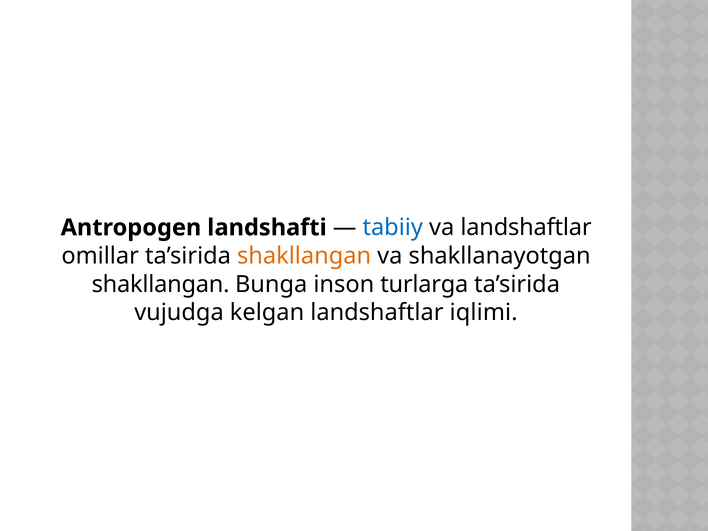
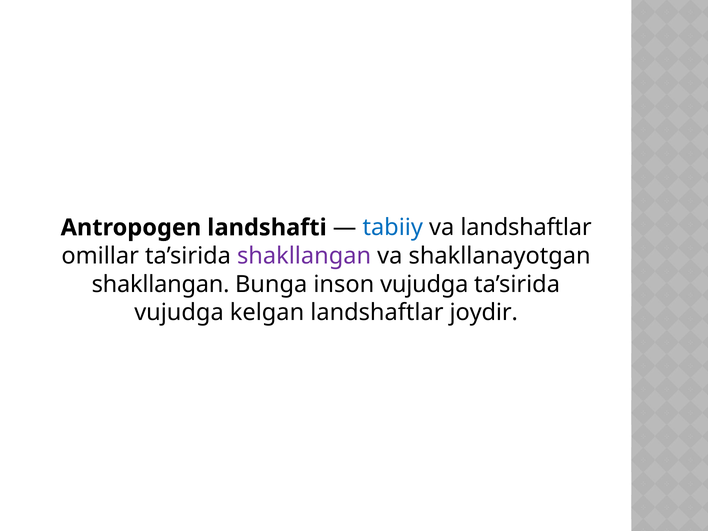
shakllangan at (304, 256) colour: orange -> purple
inson turlarga: turlarga -> vujudga
iqlimi: iqlimi -> joydir
